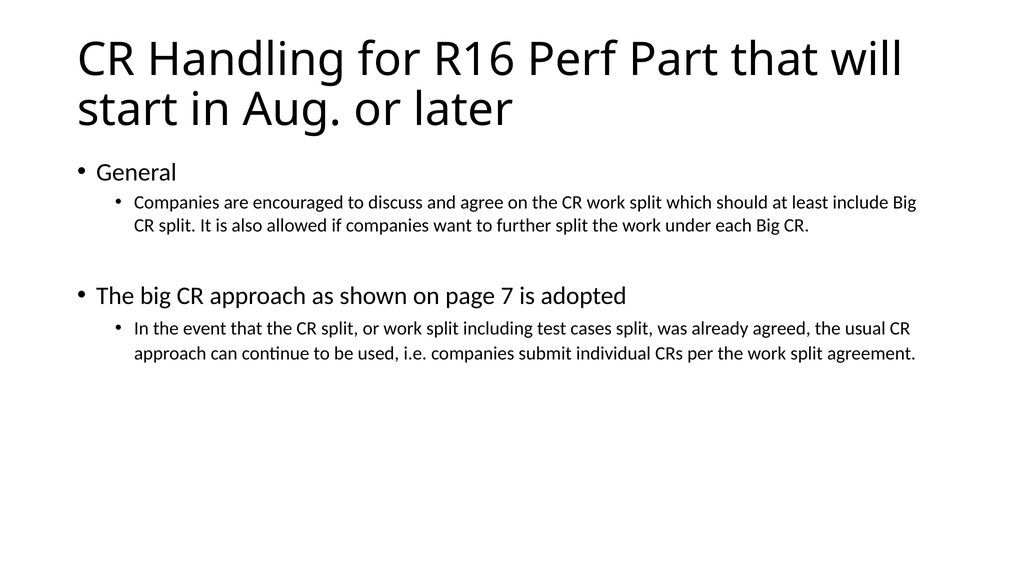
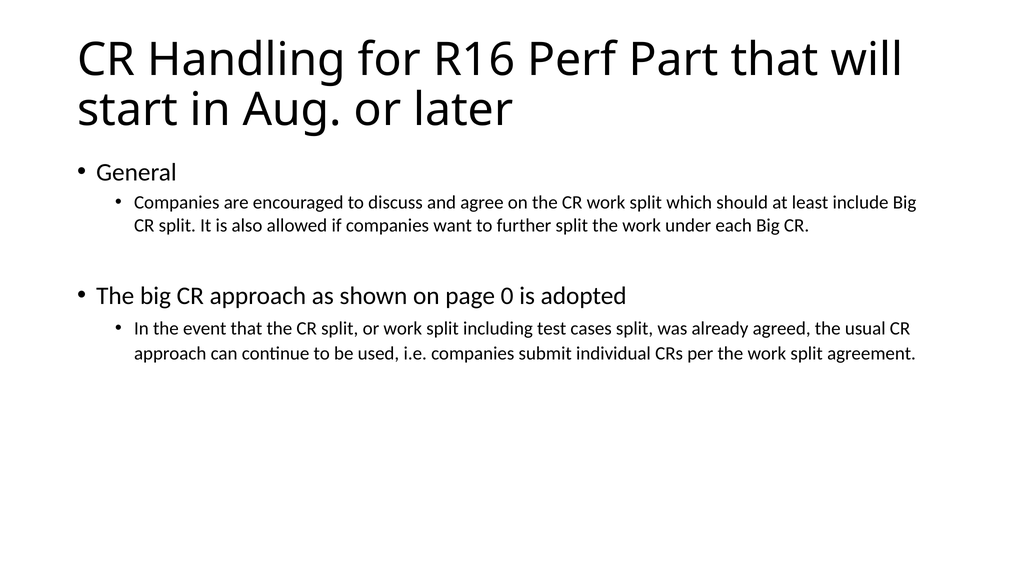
7: 7 -> 0
